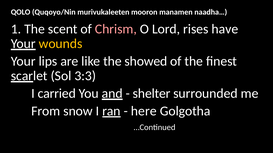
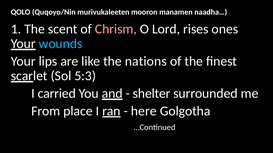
have: have -> ones
wounds colour: yellow -> light blue
showed: showed -> nations
3:3: 3:3 -> 5:3
snow: snow -> place
